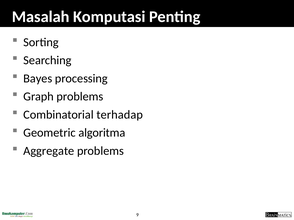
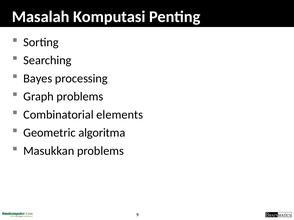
terhadap: terhadap -> elements
Aggregate: Aggregate -> Masukkan
